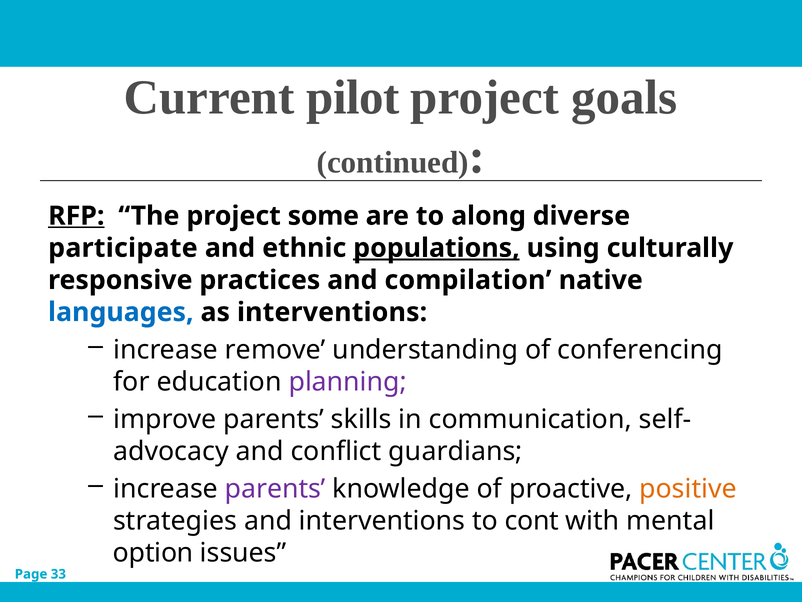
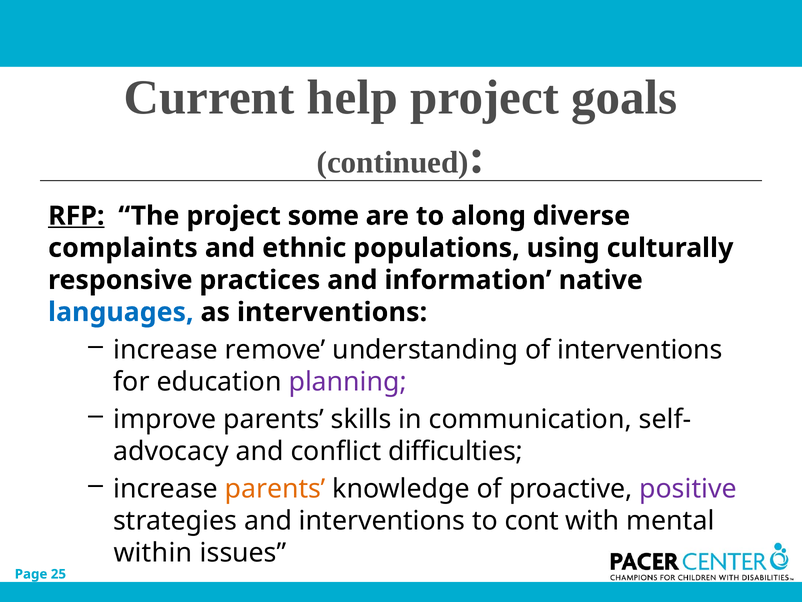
pilot: pilot -> help
participate: participate -> complaints
populations underline: present -> none
compilation: compilation -> information
of conferencing: conferencing -> interventions
guardians: guardians -> difficulties
parents at (275, 488) colour: purple -> orange
positive colour: orange -> purple
option: option -> within
33: 33 -> 25
